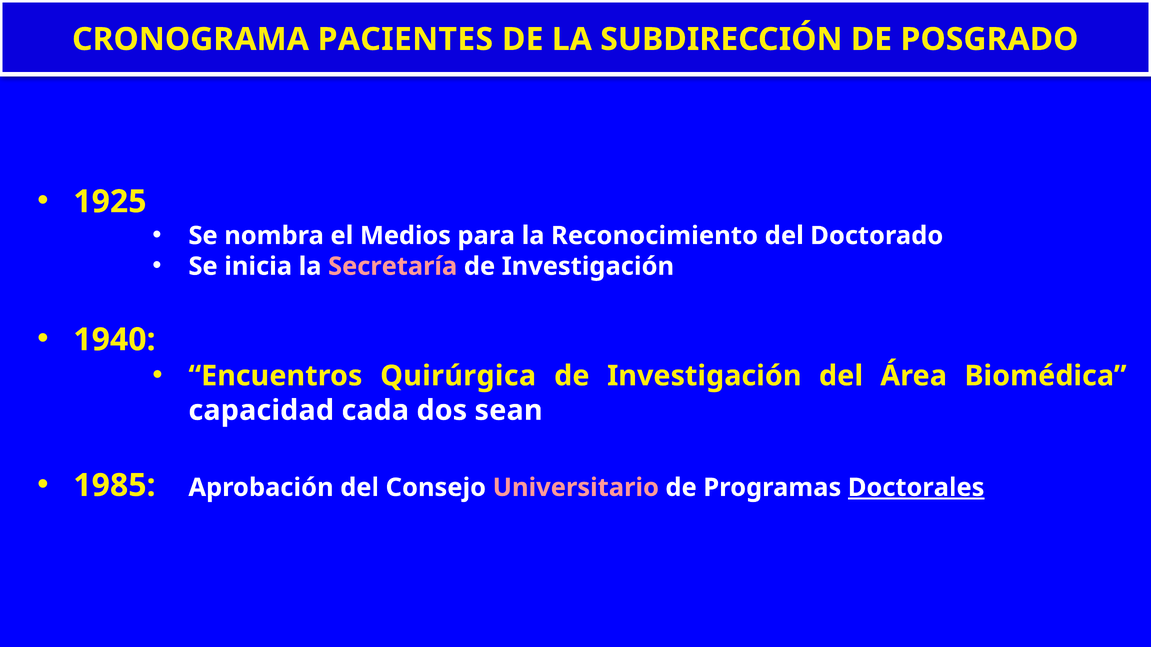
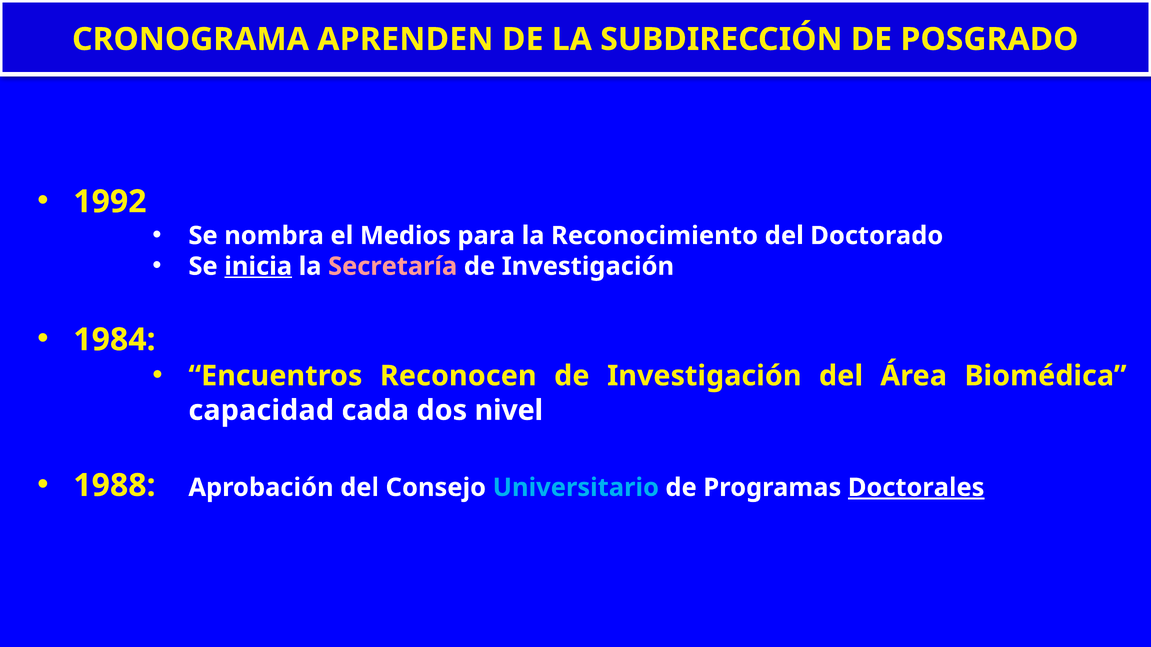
PACIENTES: PACIENTES -> APRENDEN
1925: 1925 -> 1992
inicia underline: none -> present
1940: 1940 -> 1984
Quirúrgica: Quirúrgica -> Reconocen
sean: sean -> nivel
1985: 1985 -> 1988
Universitario colour: pink -> light blue
